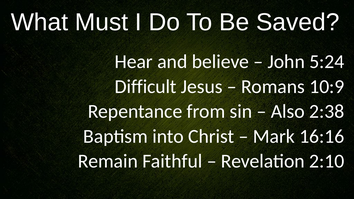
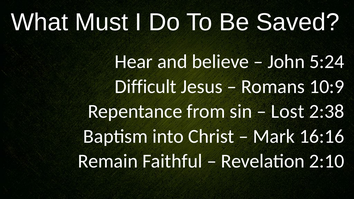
Also: Also -> Lost
